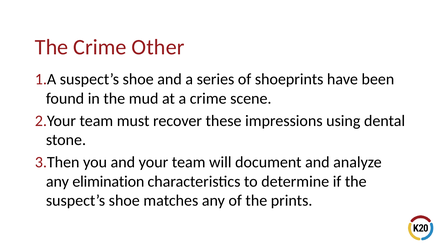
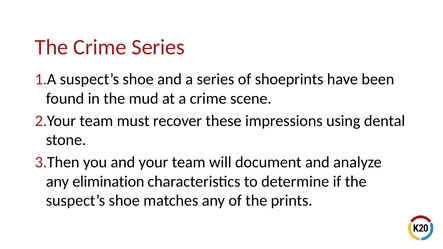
Crime Other: Other -> Series
